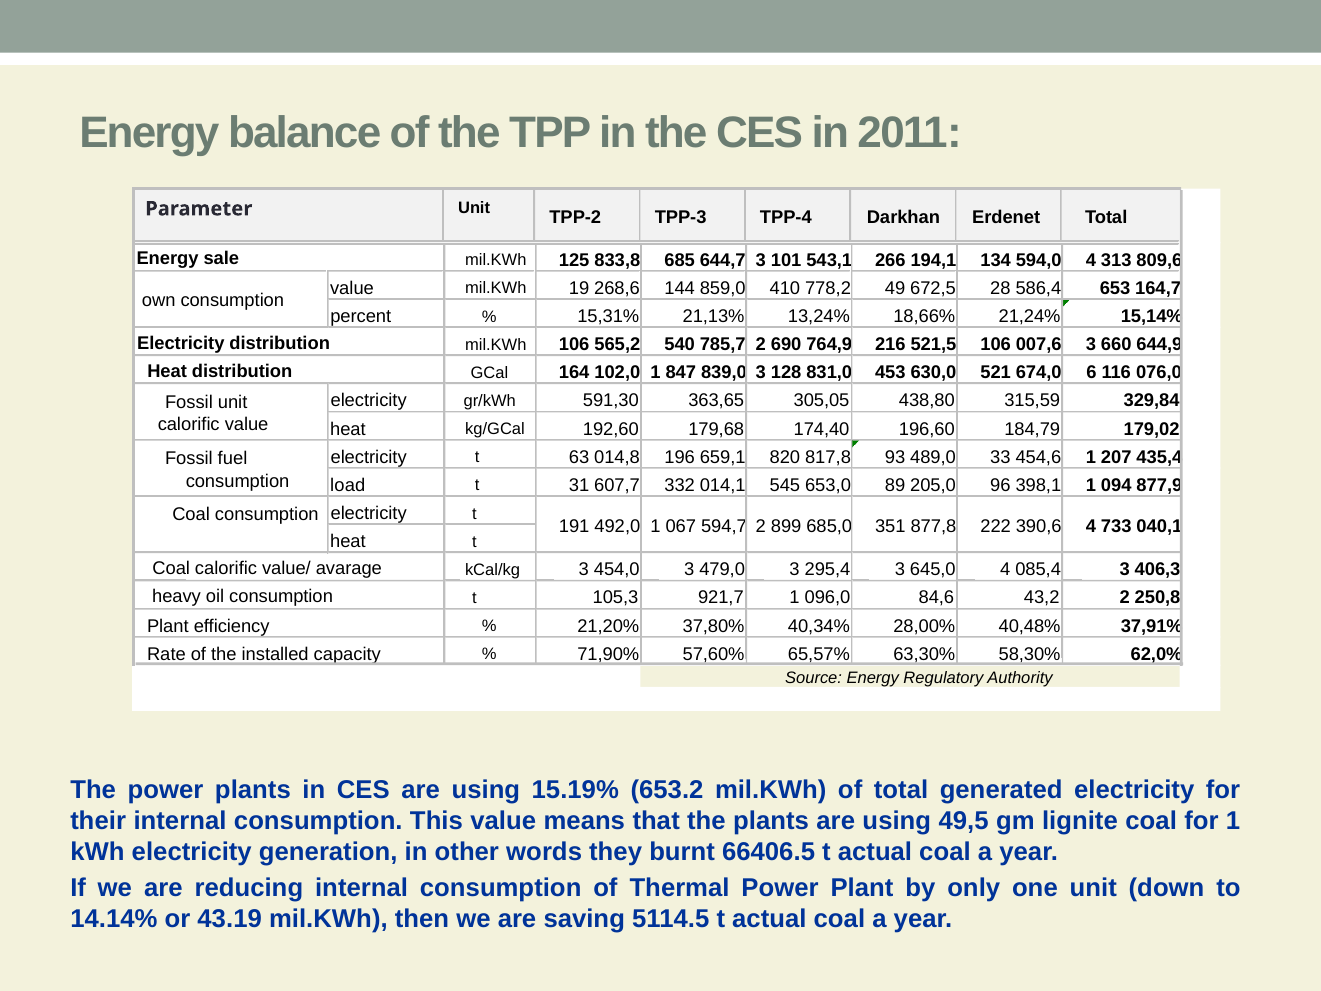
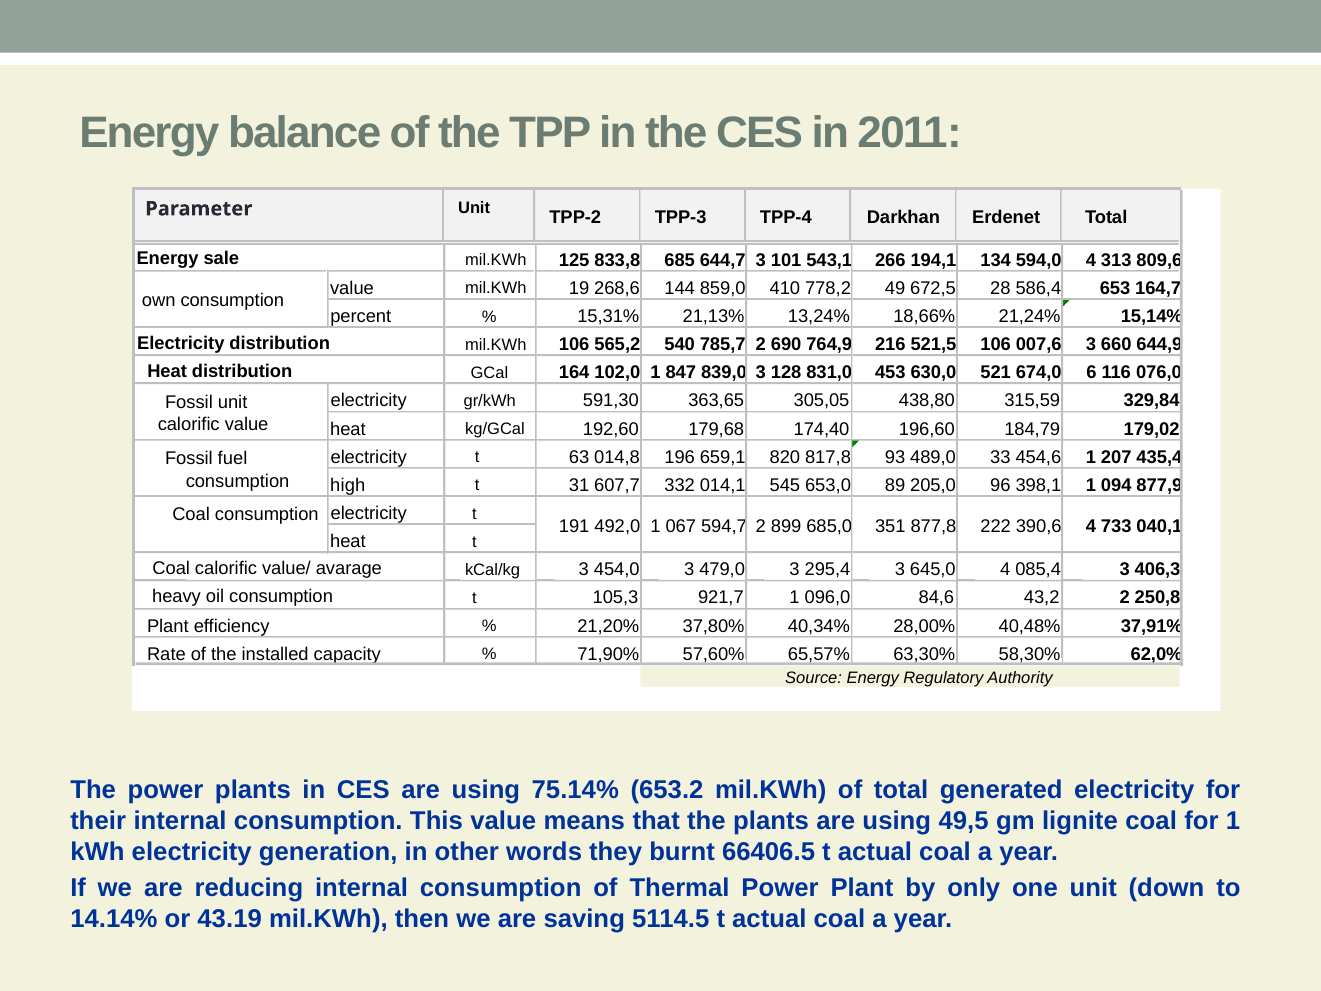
load: load -> high
15.19%: 15.19% -> 75.14%
